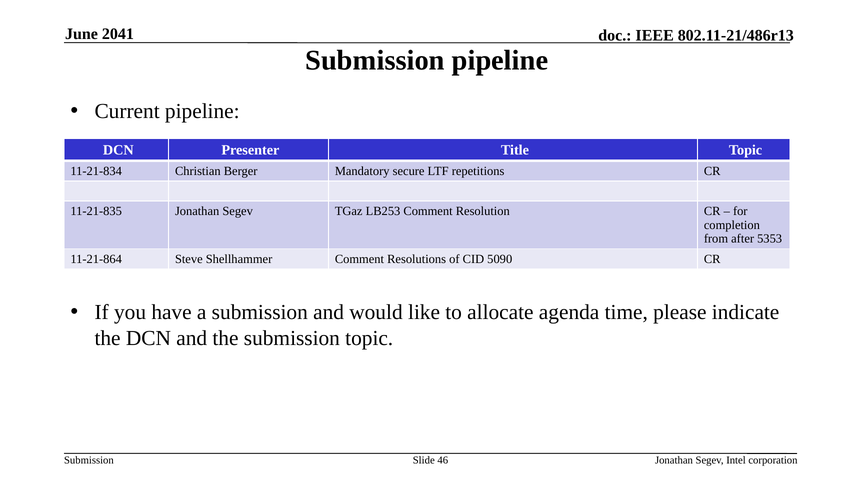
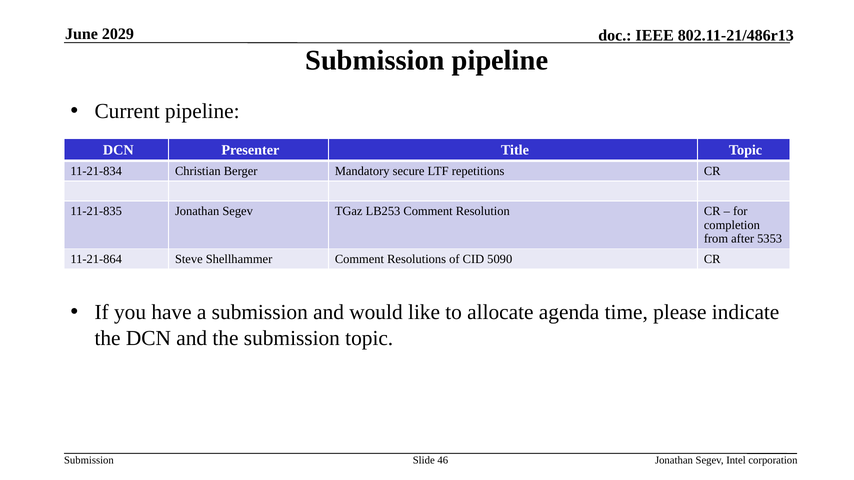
2041: 2041 -> 2029
